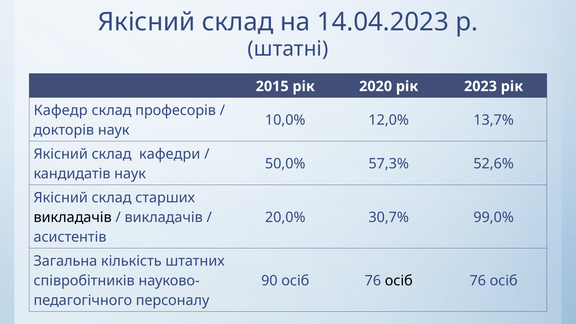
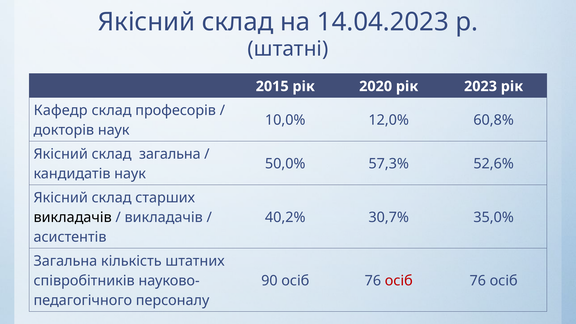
13,7%: 13,7% -> 60,8%
склад кафедри: кафедри -> загальна
20,0%: 20,0% -> 40,2%
99,0%: 99,0% -> 35,0%
осіб at (399, 281) colour: black -> red
